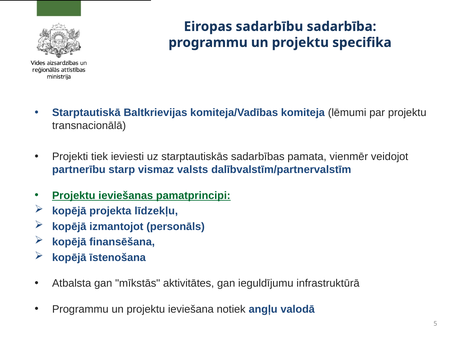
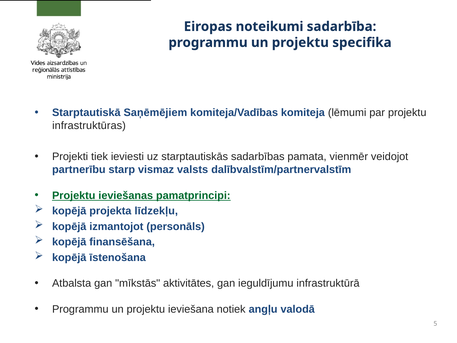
sadarbību: sadarbību -> noteikumi
Baltkrievijas: Baltkrievijas -> Saņēmējiem
transnacionālā: transnacionālā -> infrastruktūras
